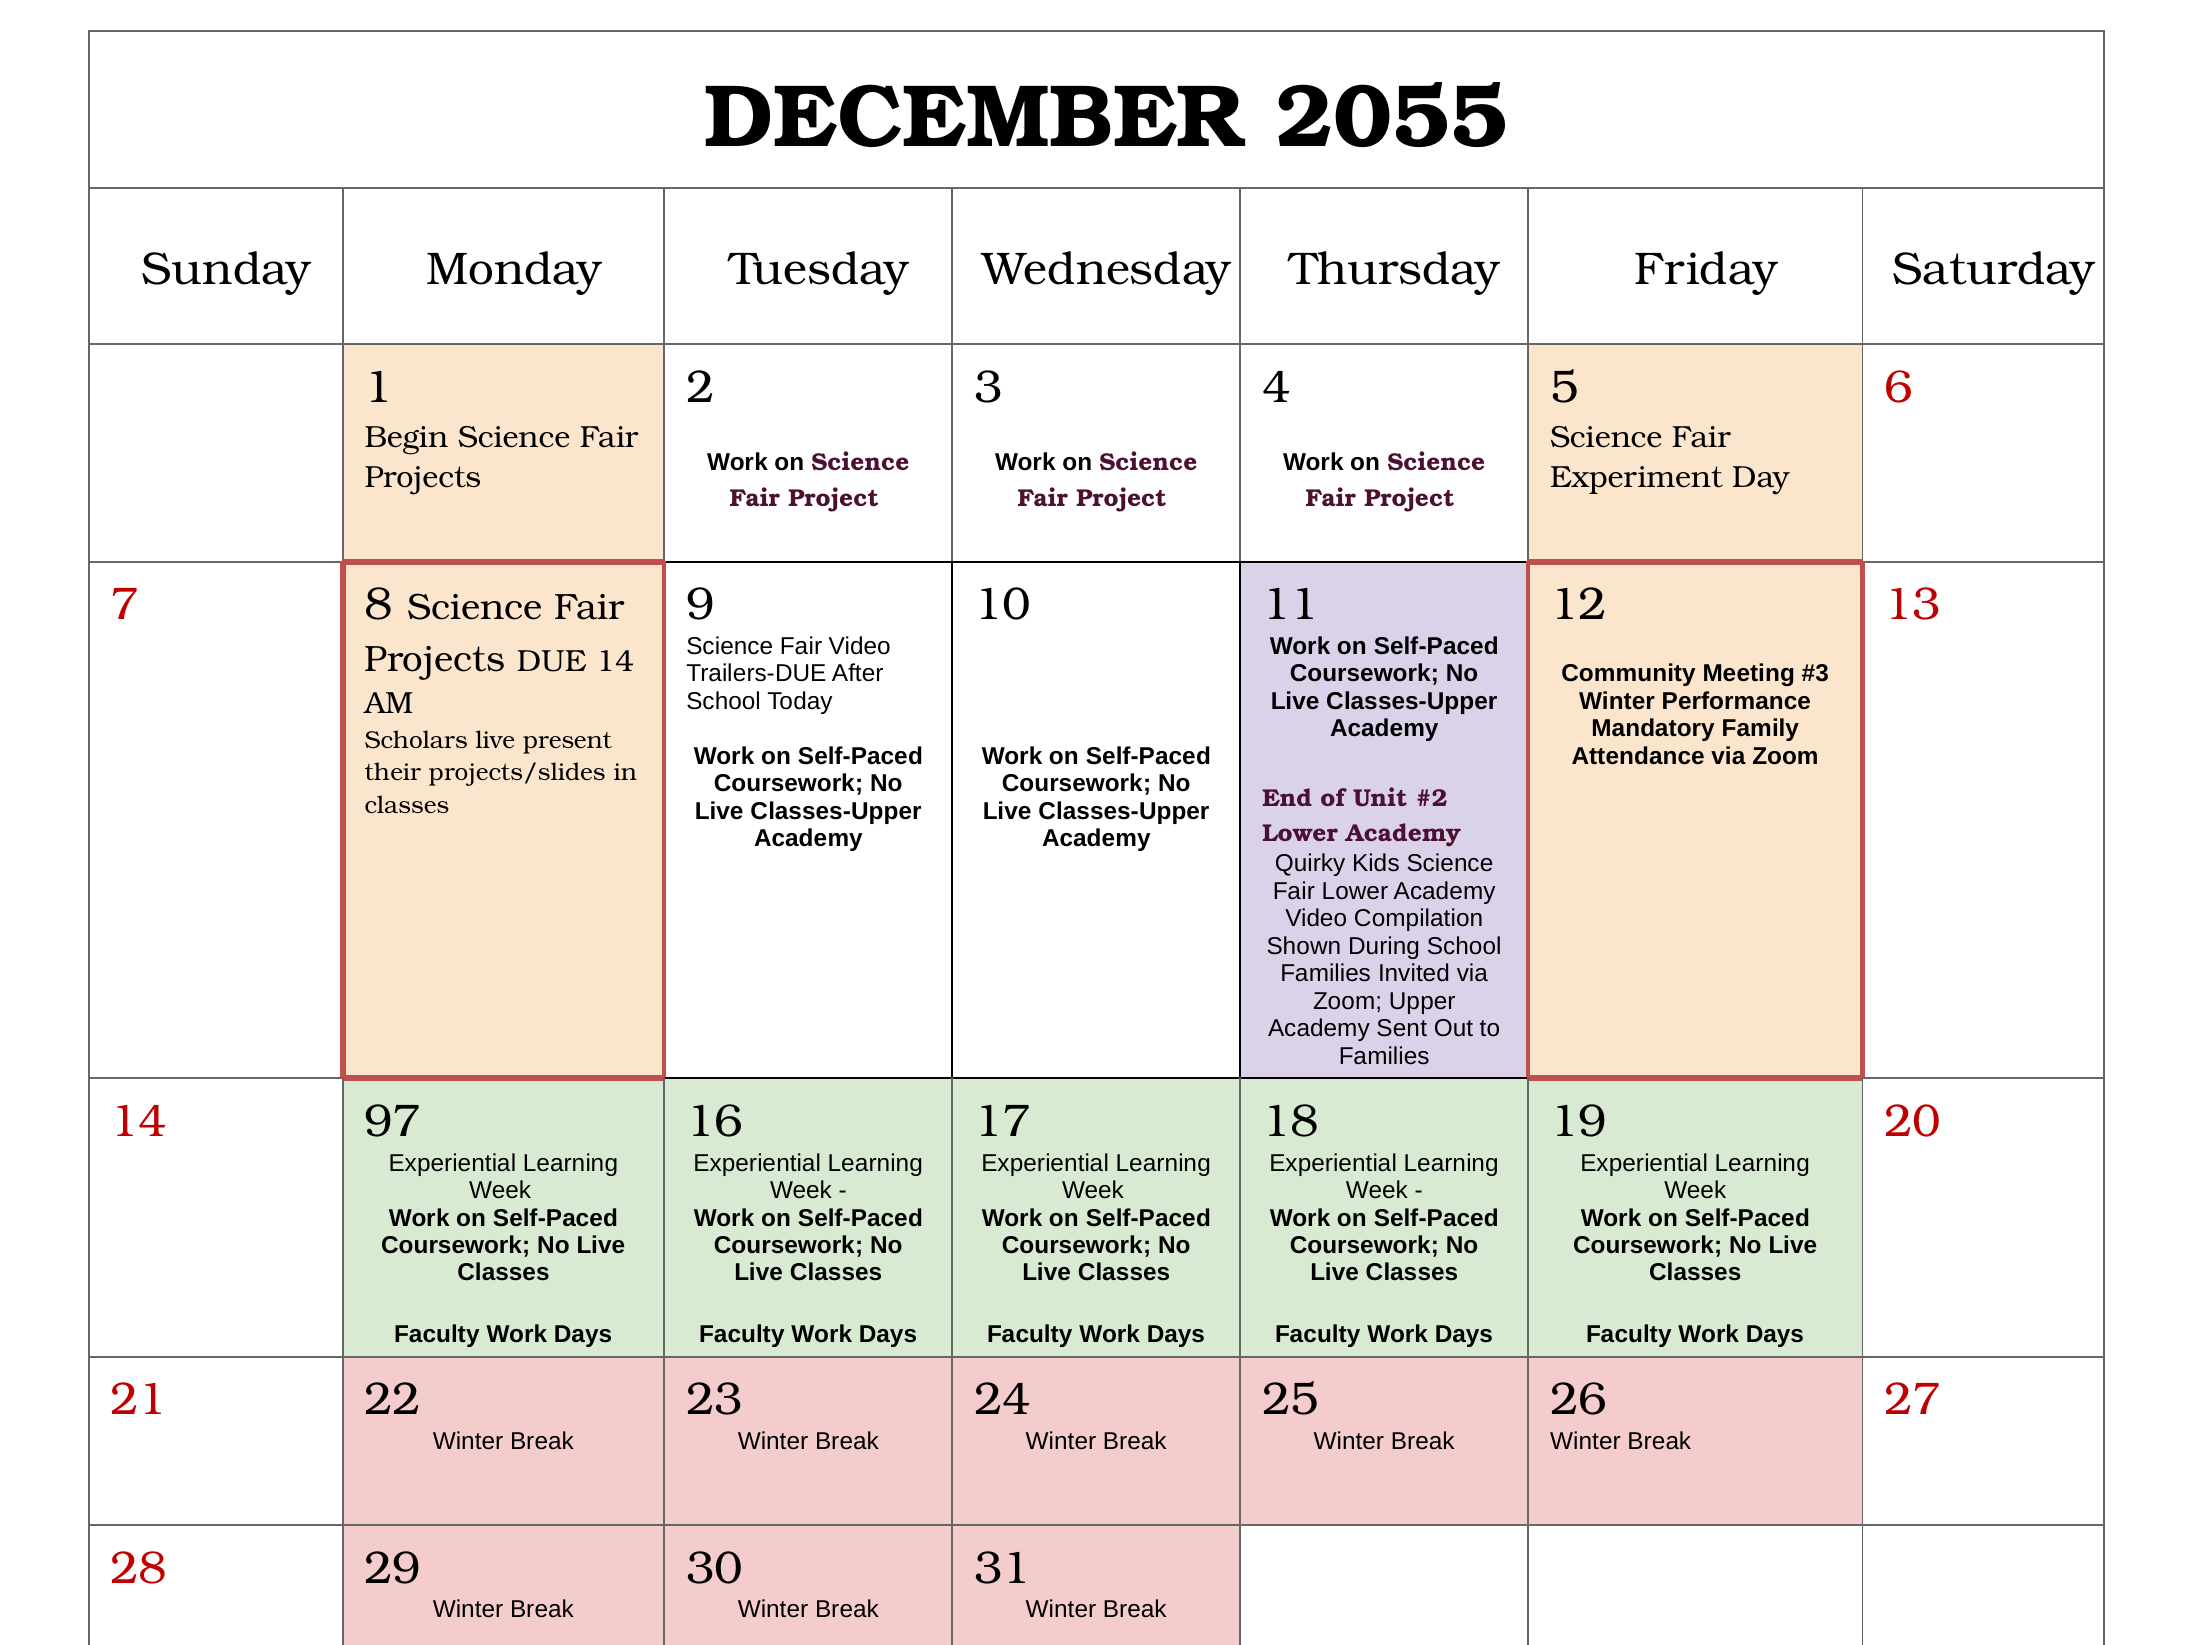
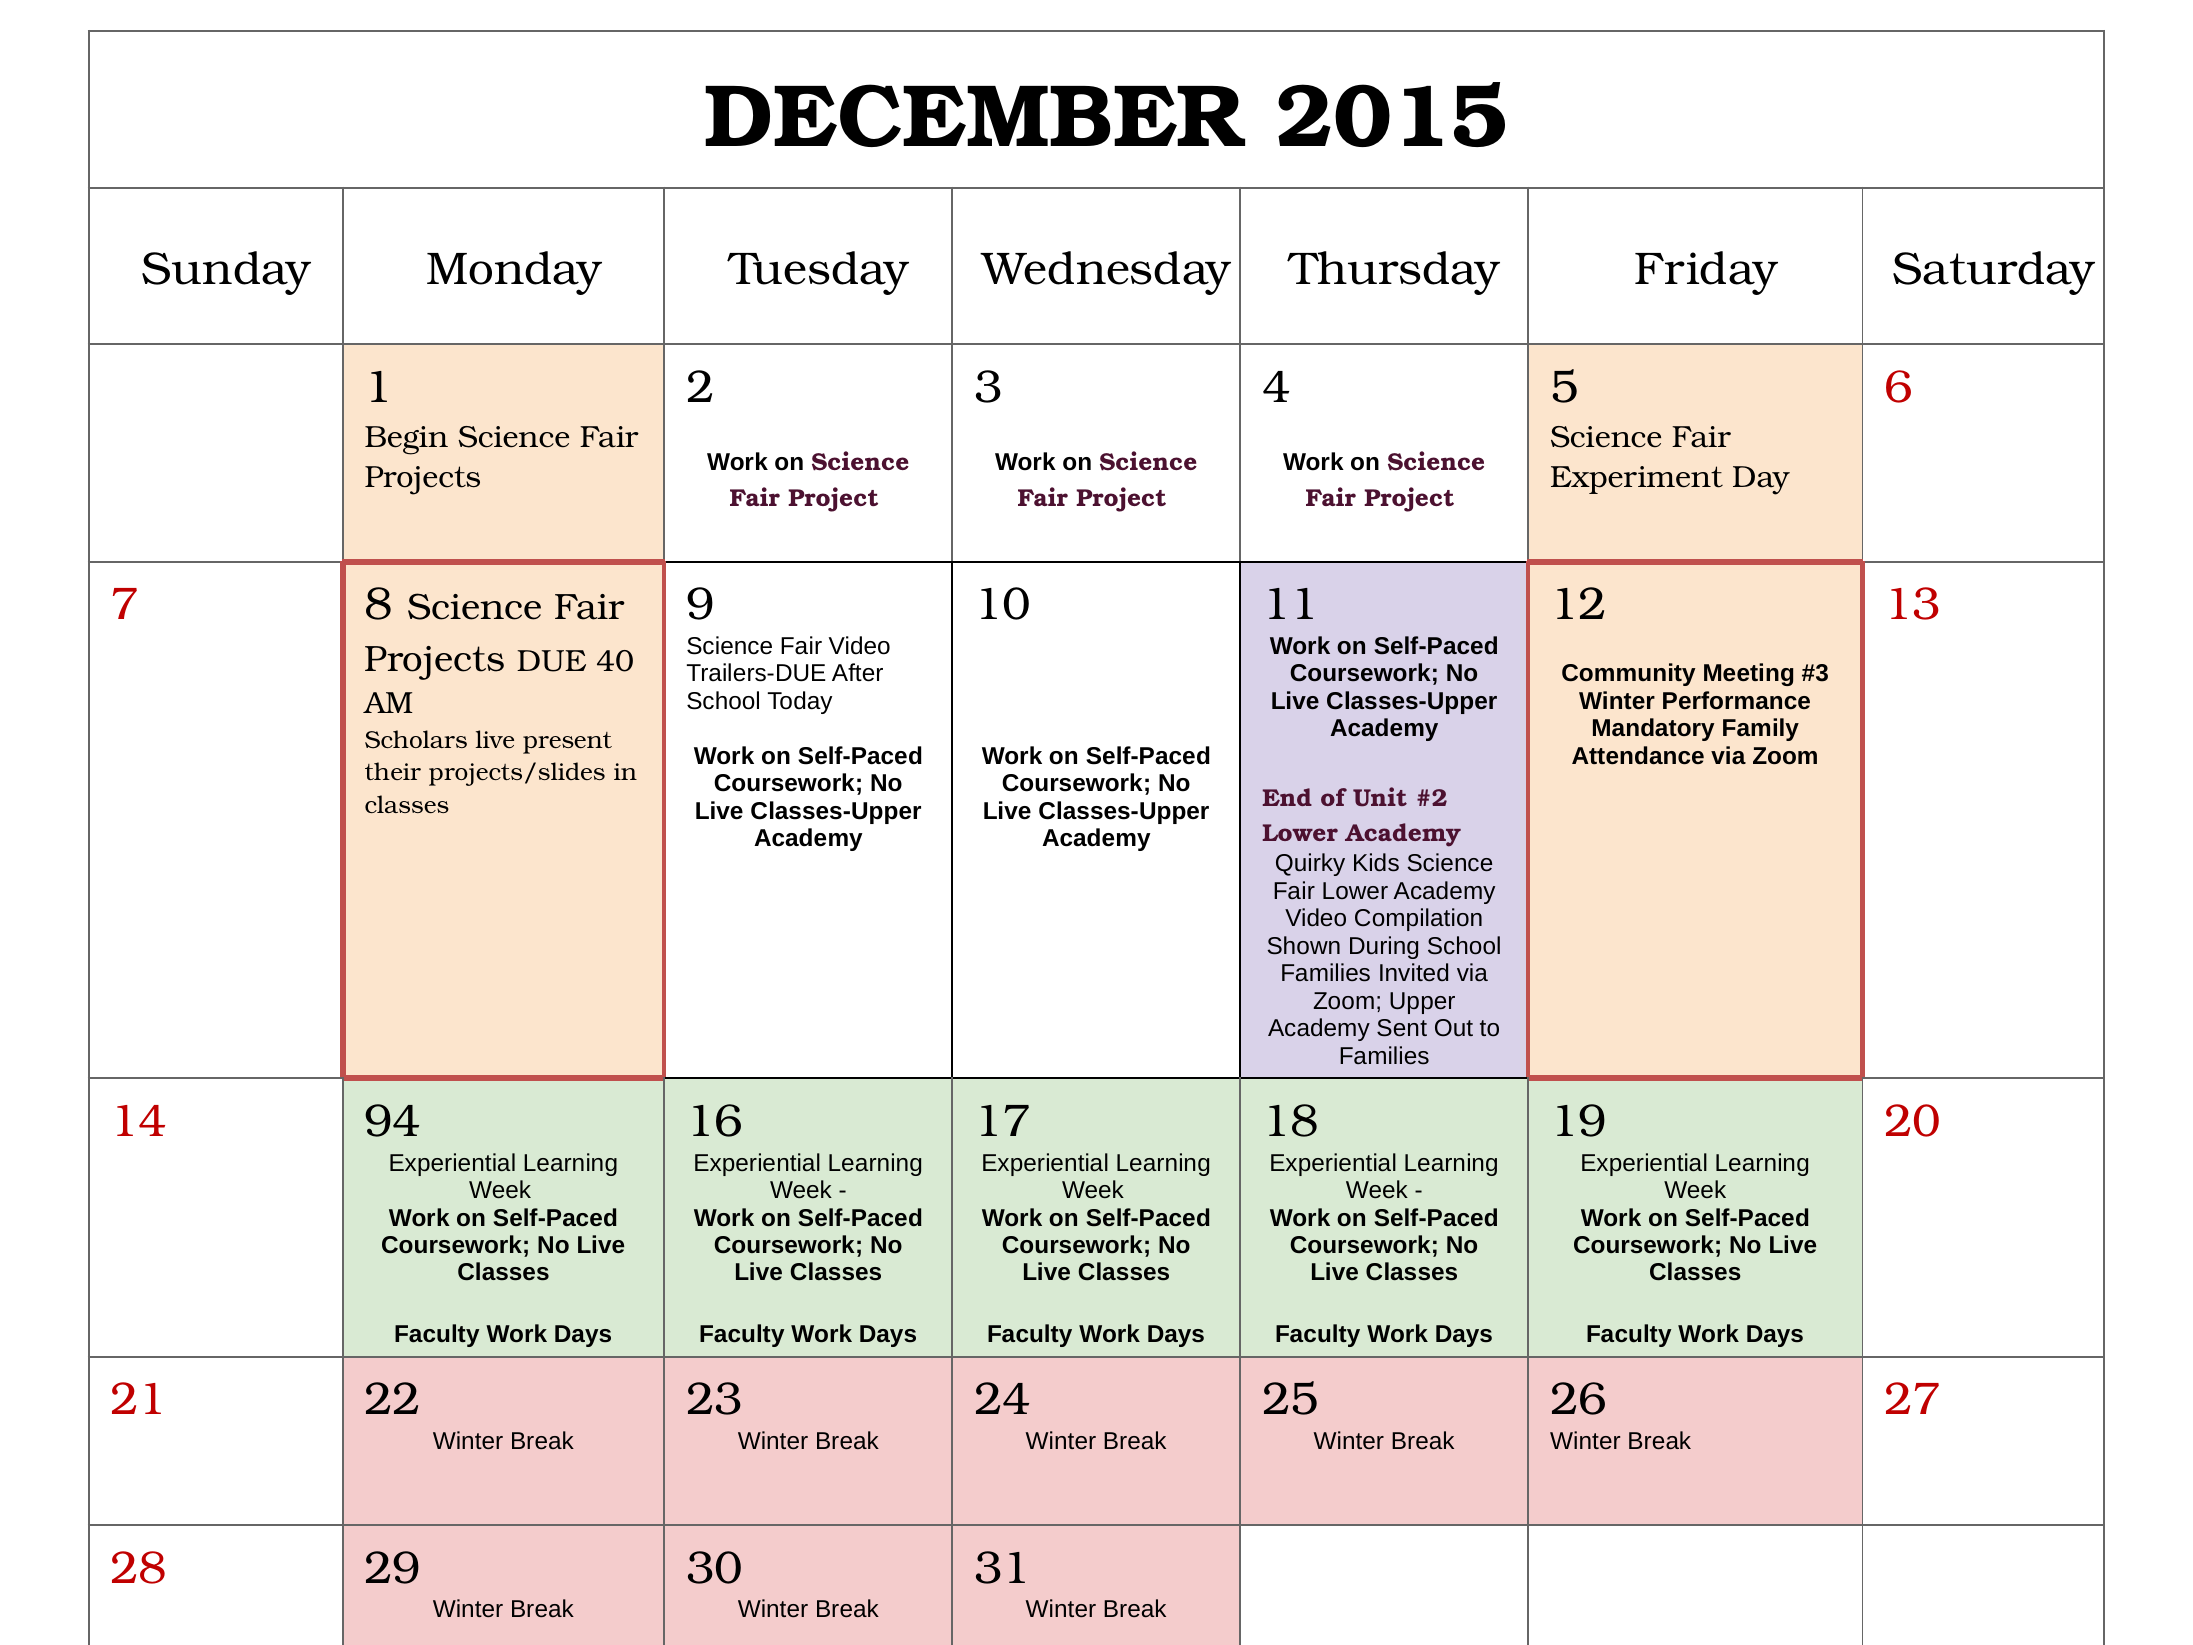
2055: 2055 -> 2015
DUE 14: 14 -> 40
97: 97 -> 94
